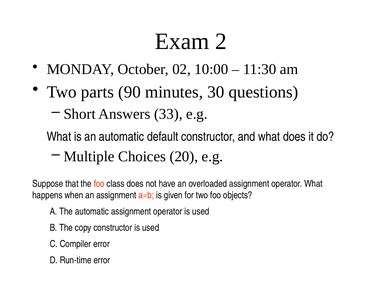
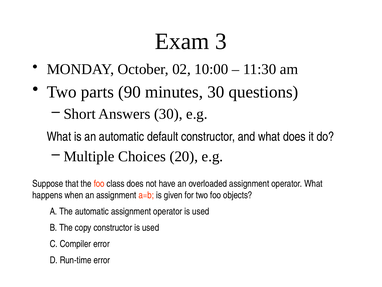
2: 2 -> 3
Answers 33: 33 -> 30
